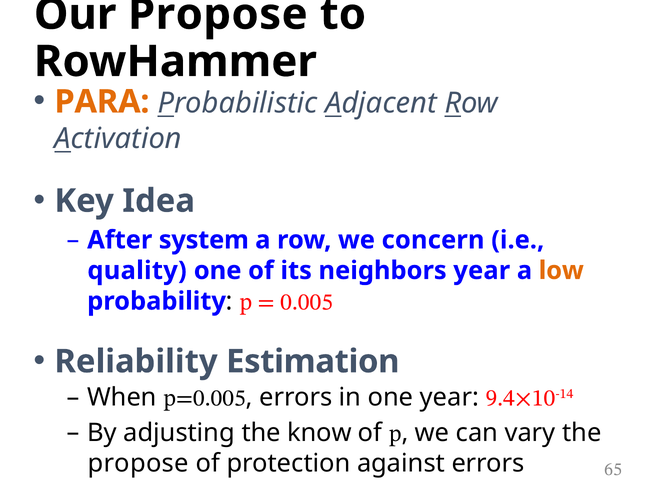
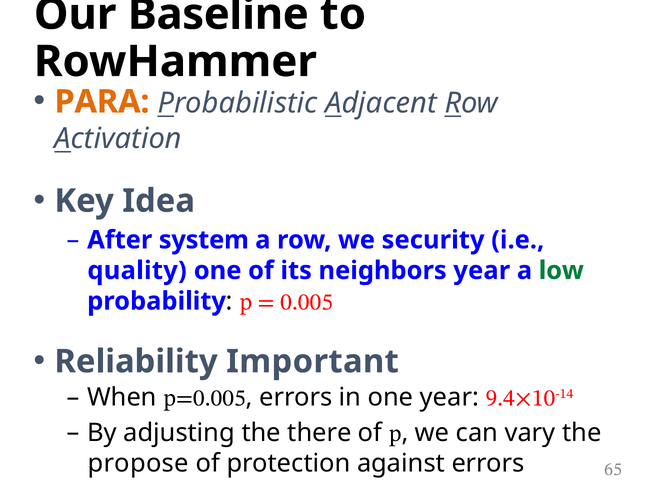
Our Propose: Propose -> Baseline
concern: concern -> security
low colour: orange -> green
Estimation: Estimation -> Important
know: know -> there
